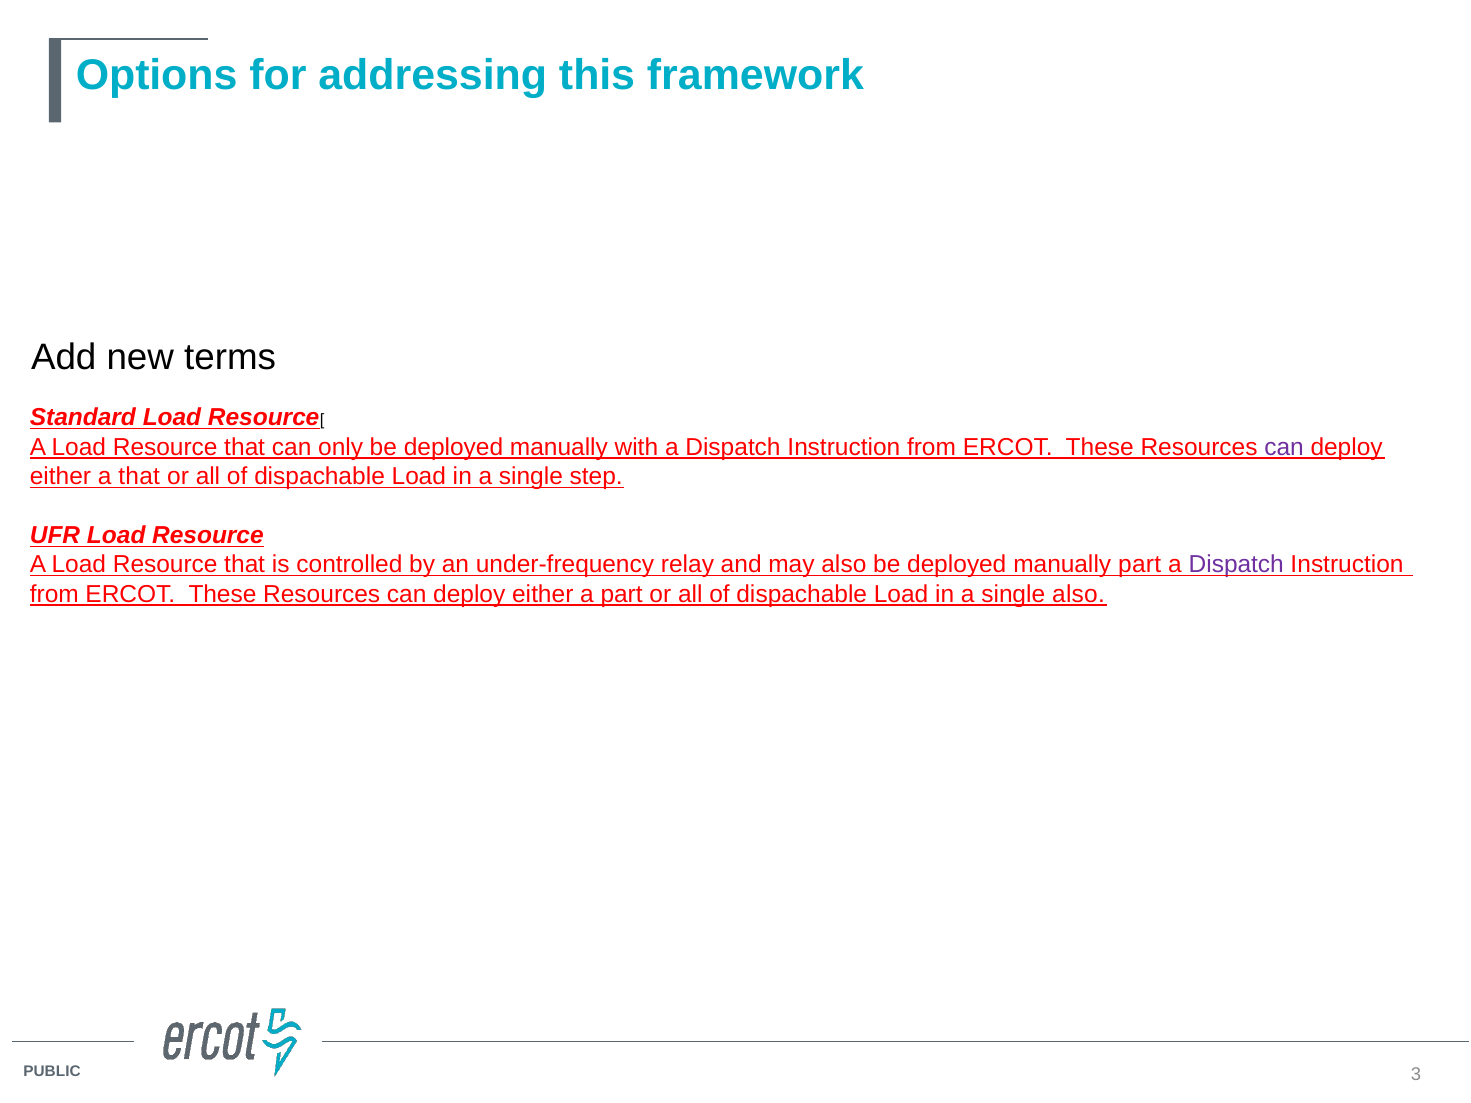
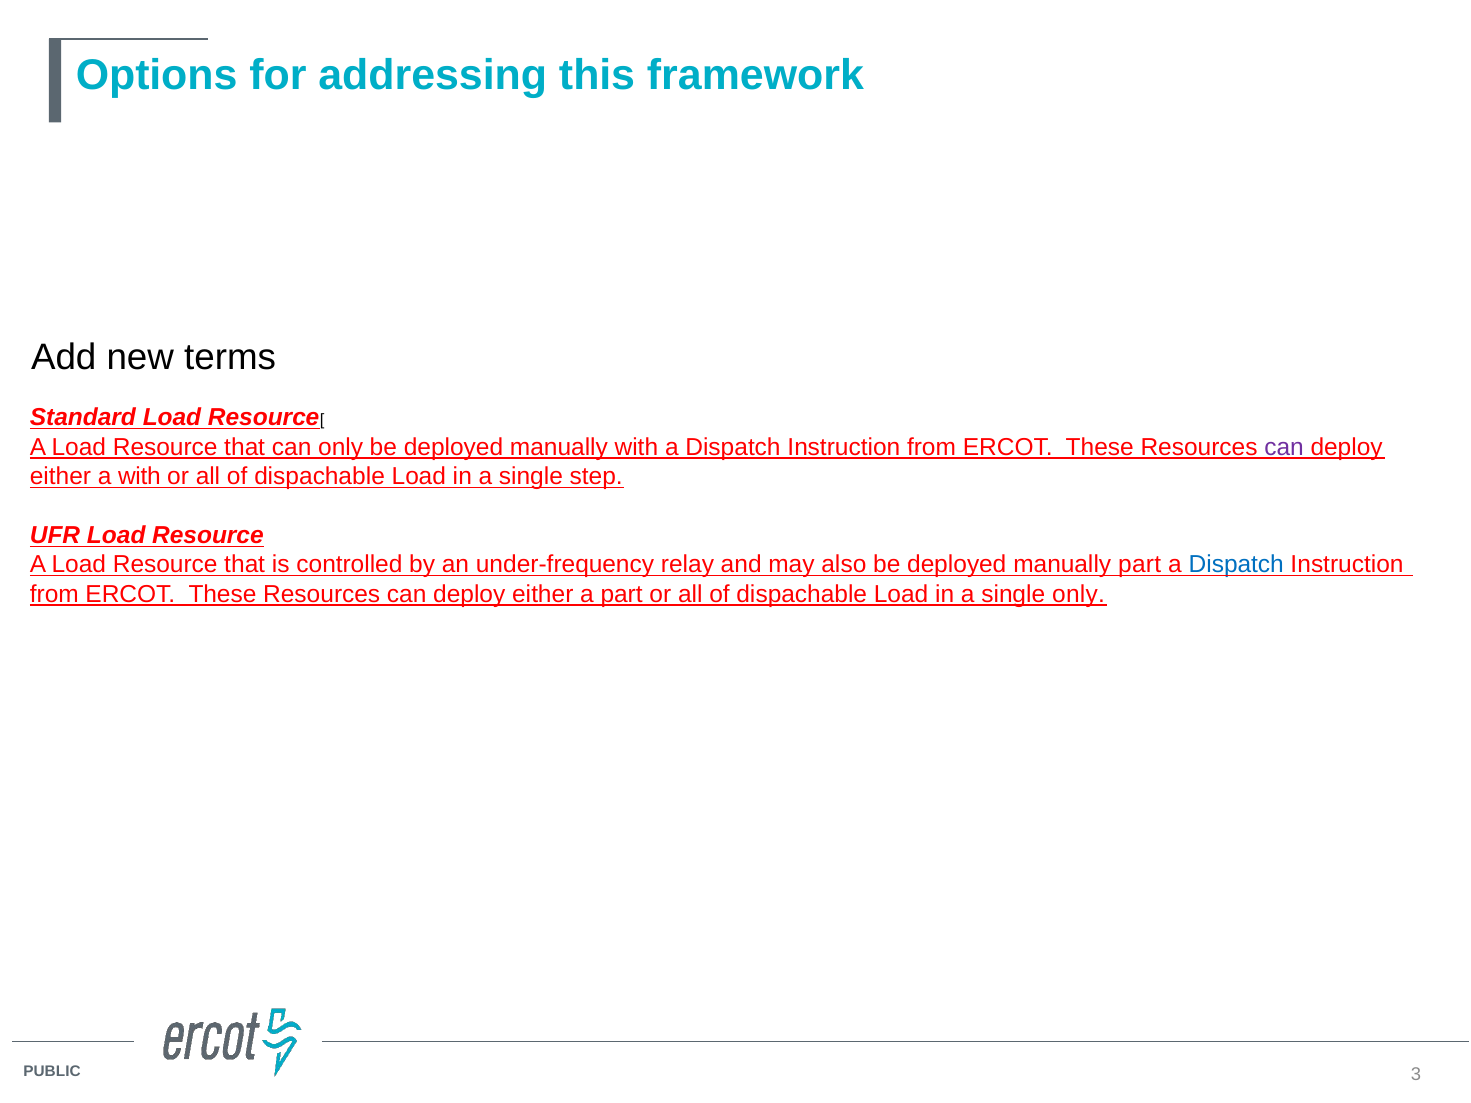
a that: that -> with
Dispatch at (1236, 565) colour: purple -> blue
single also: also -> only
